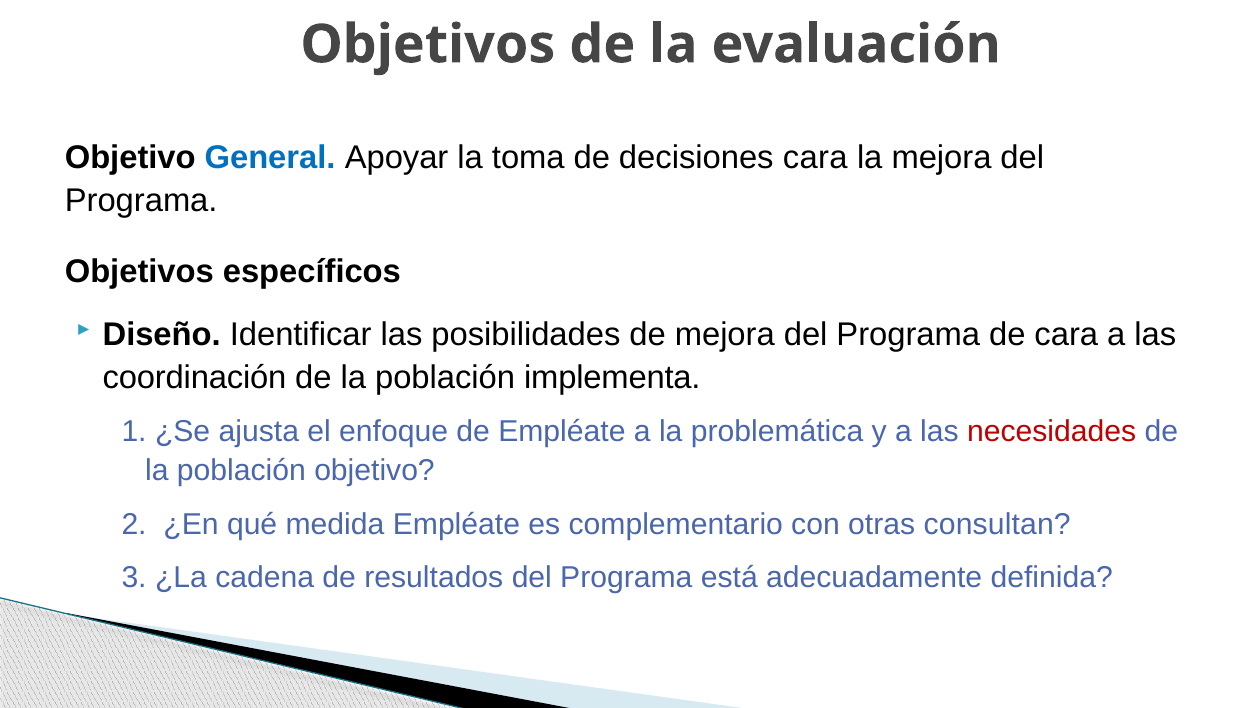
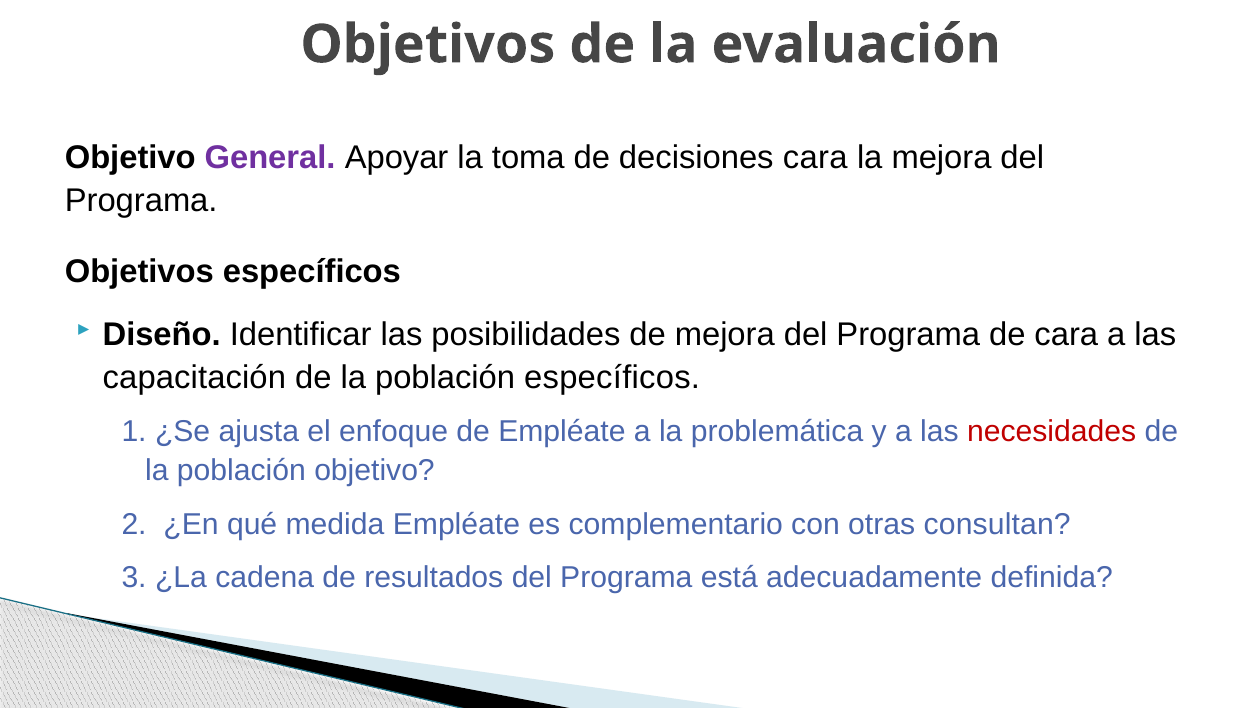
General colour: blue -> purple
coordinación: coordinación -> capacitación
población implementa: implementa -> específicos
